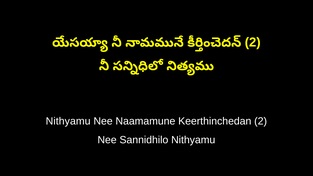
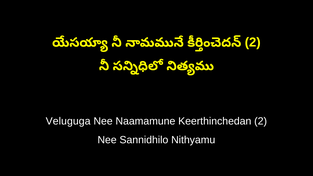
Nithyamu at (68, 121): Nithyamu -> Veluguga
